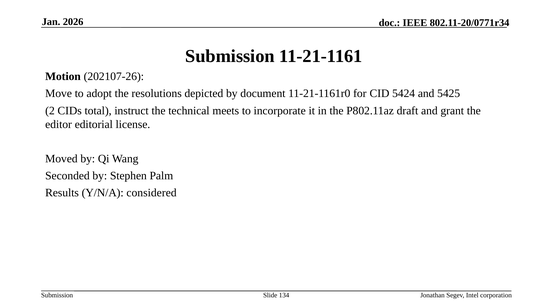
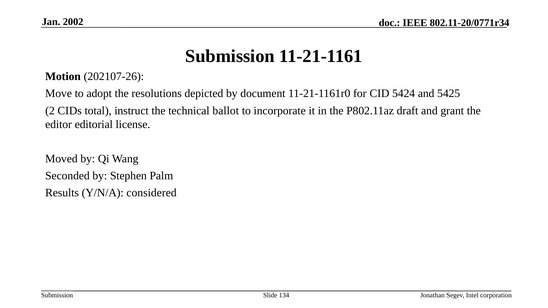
2026: 2026 -> 2002
meets: meets -> ballot
